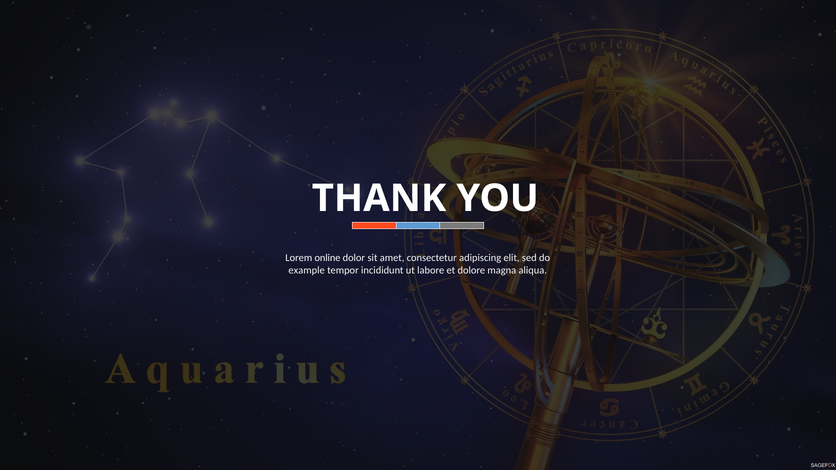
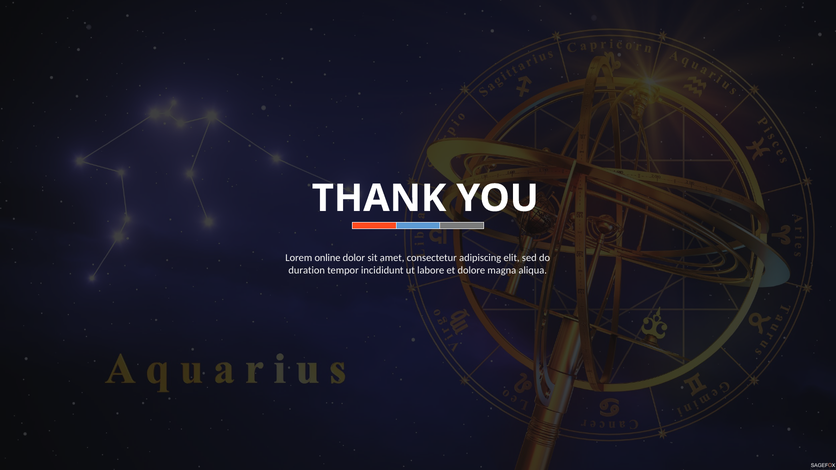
example: example -> duration
